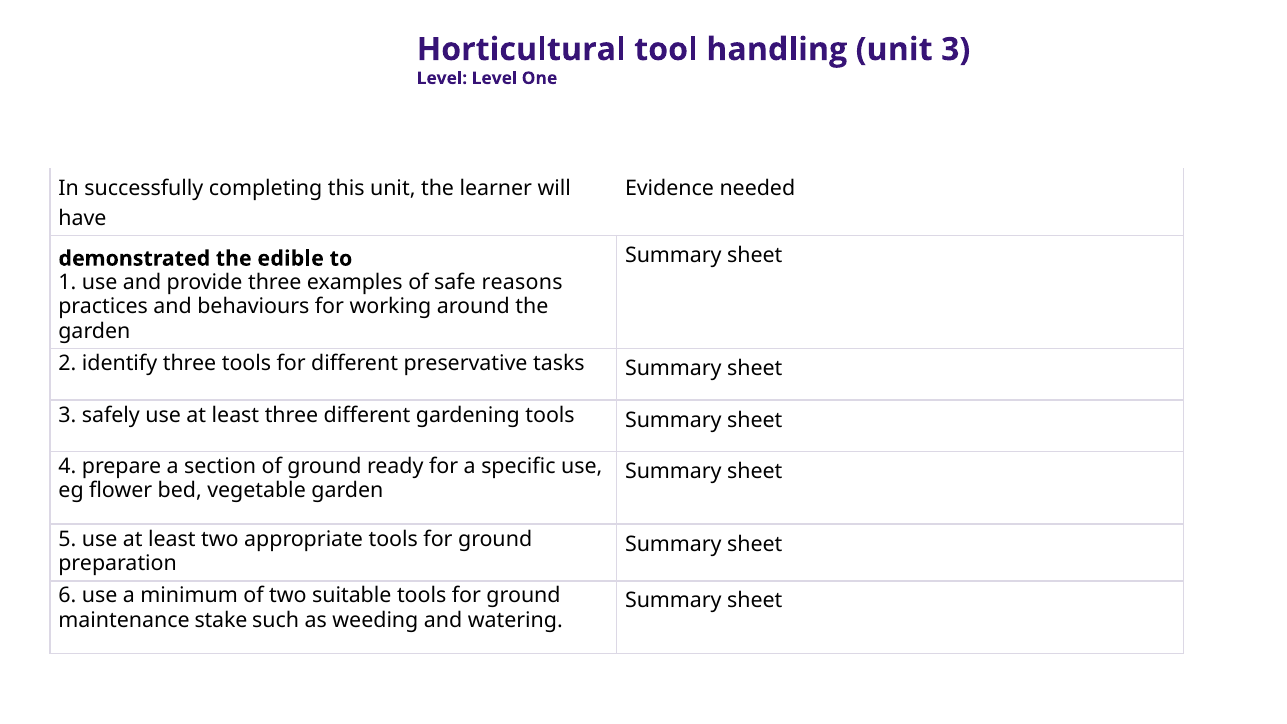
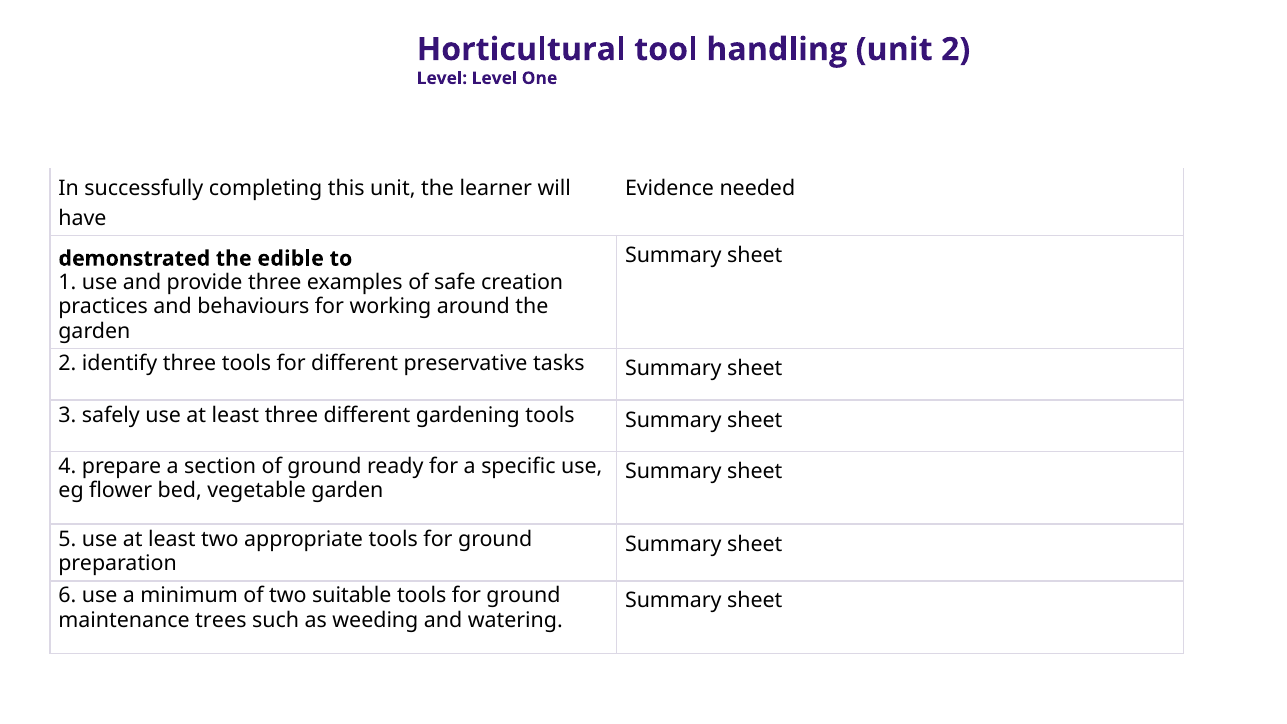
unit 3: 3 -> 2
reasons: reasons -> creation
stake: stake -> trees
